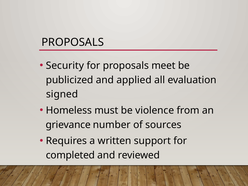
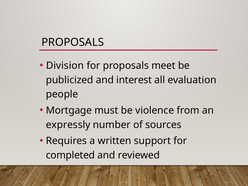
Security: Security -> Division
applied: applied -> interest
signed: signed -> people
Homeless: Homeless -> Mortgage
grievance: grievance -> expressly
